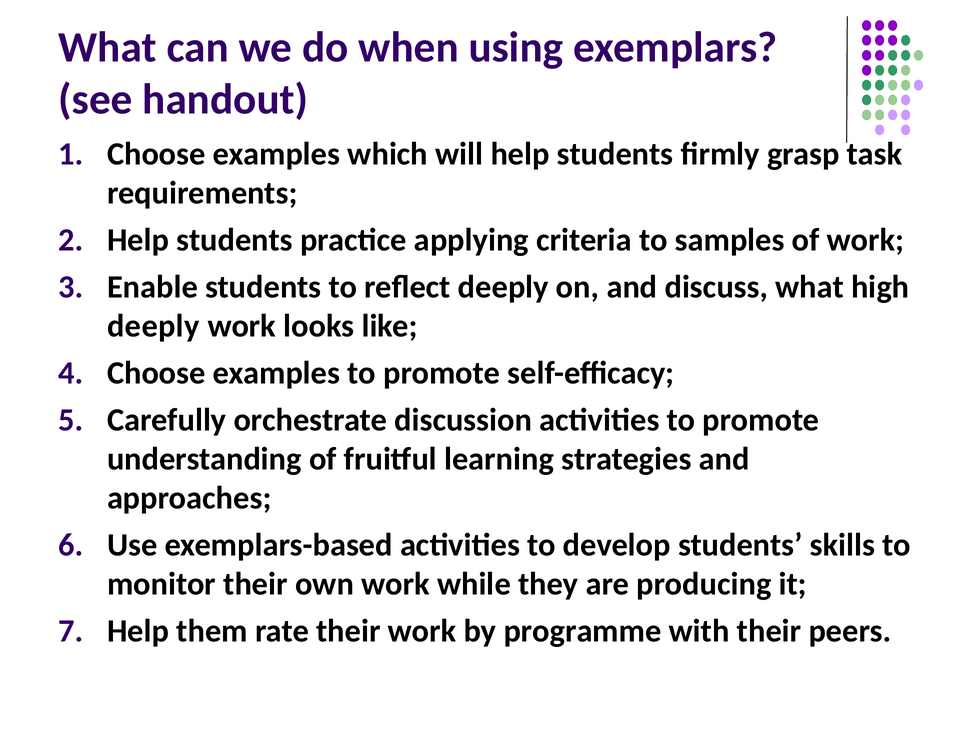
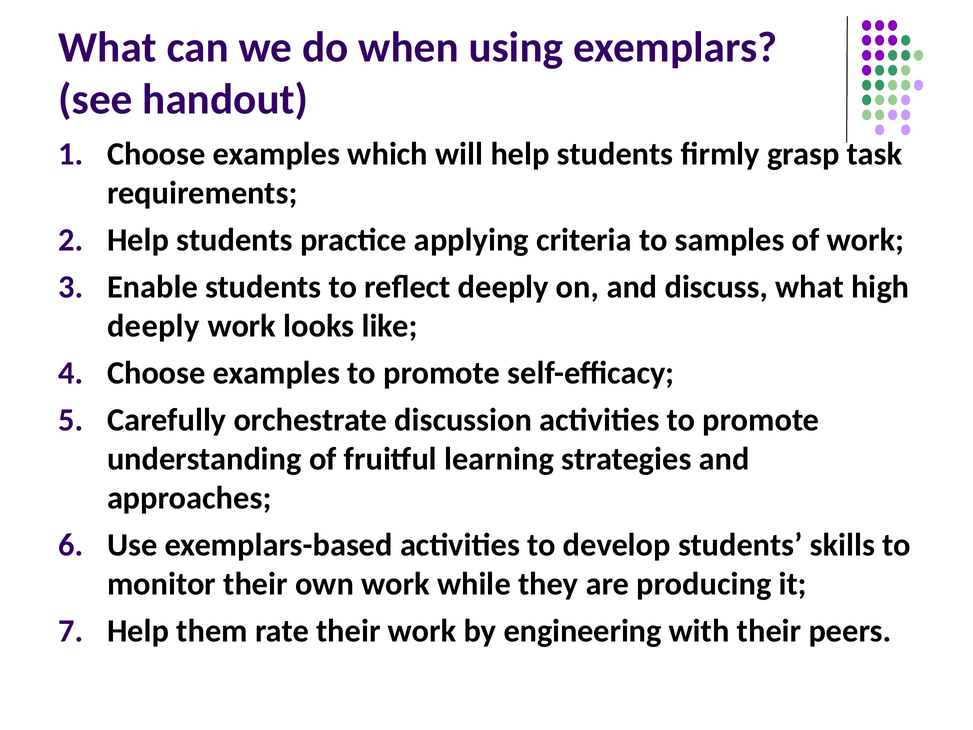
programme: programme -> engineering
